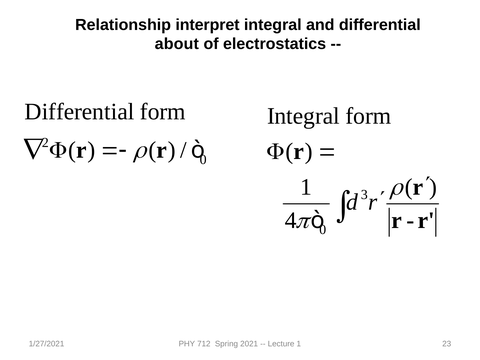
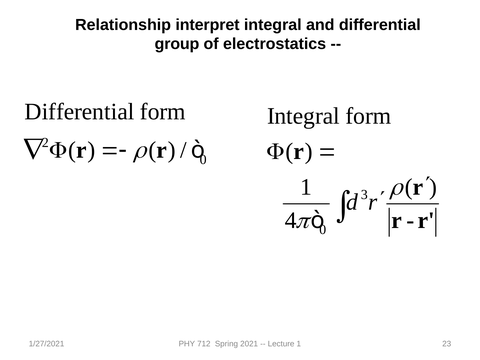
about: about -> group
